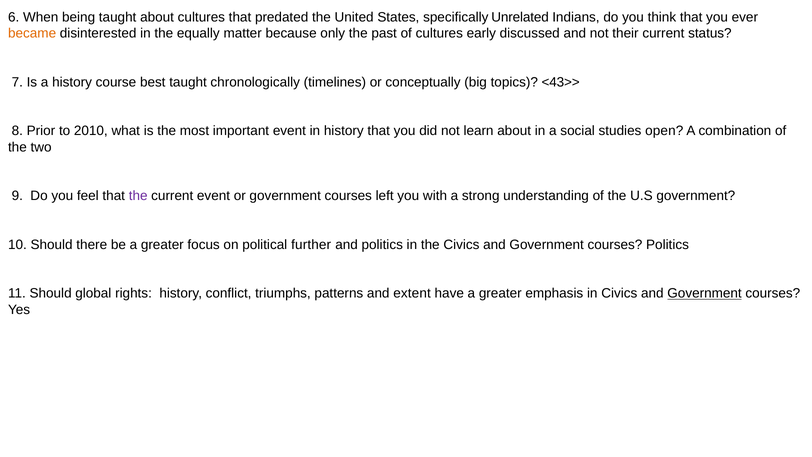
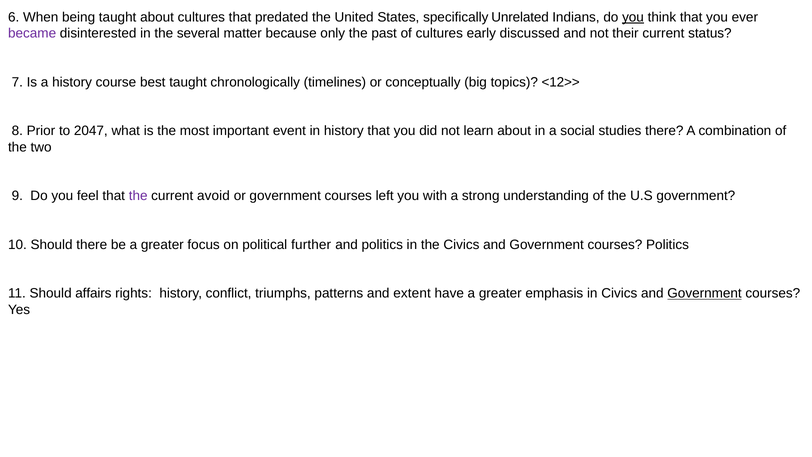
you at (633, 17) underline: none -> present
became colour: orange -> purple
equally: equally -> several
<43>>: <43>> -> <12>>
2010: 2010 -> 2047
studies open: open -> there
current event: event -> avoid
global: global -> affairs
